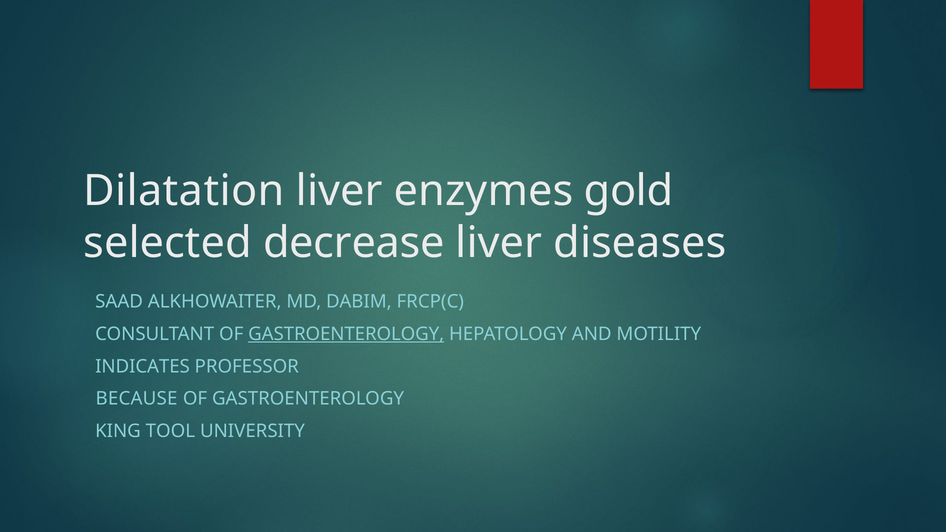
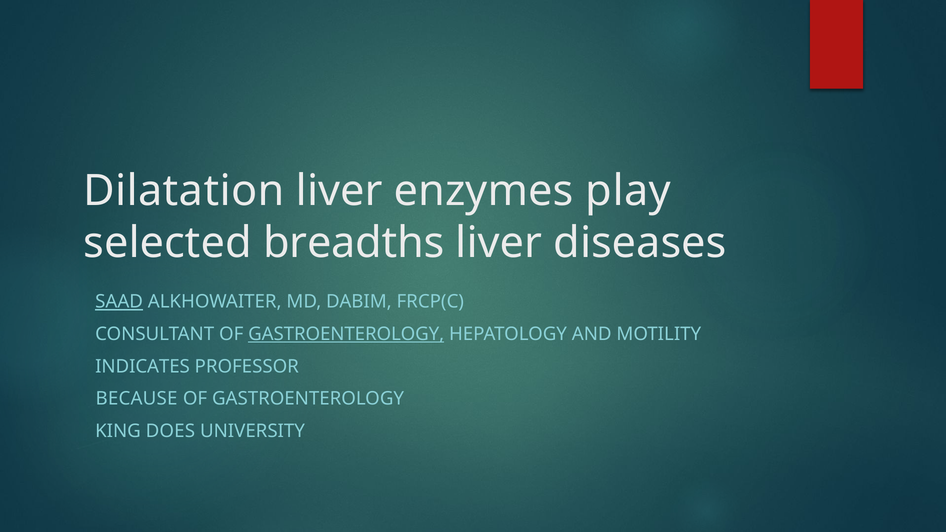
gold: gold -> play
decrease: decrease -> breadths
SAAD underline: none -> present
TOOL: TOOL -> DOES
